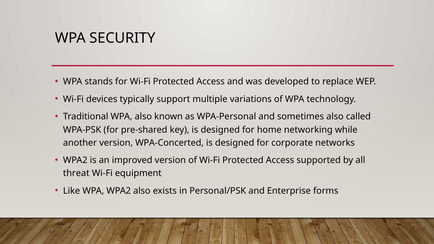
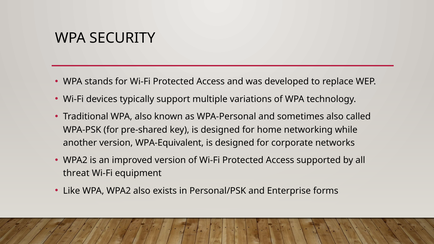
WPA-Concerted: WPA-Concerted -> WPA-Equivalent
